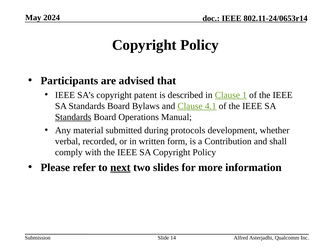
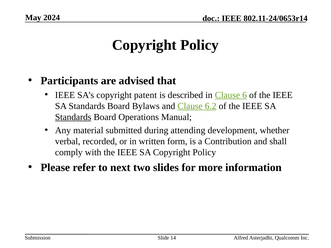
1: 1 -> 6
4.1: 4.1 -> 6.2
protocols: protocols -> attending
next underline: present -> none
